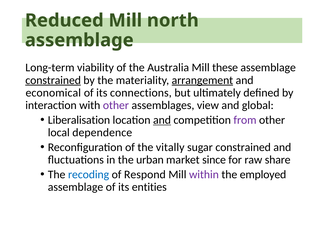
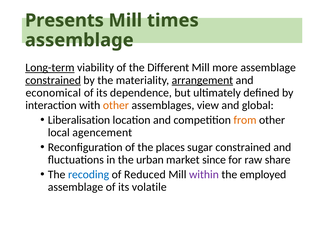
Reduced: Reduced -> Presents
north: north -> times
Long-term underline: none -> present
Australia: Australia -> Different
these: these -> more
connections: connections -> dependence
other at (116, 105) colour: purple -> orange
and at (162, 120) underline: present -> none
from colour: purple -> orange
dependence: dependence -> agencement
vitally: vitally -> places
Respond: Respond -> Reduced
entities: entities -> volatile
